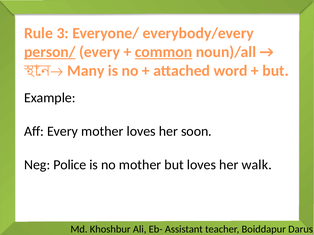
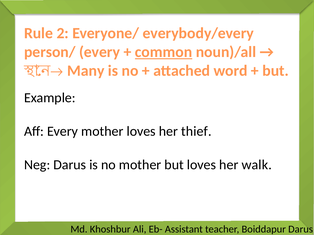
3: 3 -> 2
person/ underline: present -> none
soon: soon -> thief
Neg Police: Police -> Darus
